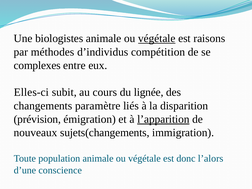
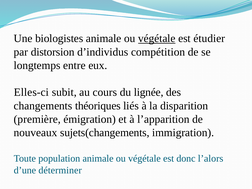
raisons: raisons -> étudier
méthodes: méthodes -> distorsion
complexes: complexes -> longtemps
paramètre: paramètre -> théoriques
prévision: prévision -> première
l’apparition underline: present -> none
conscience: conscience -> déterminer
